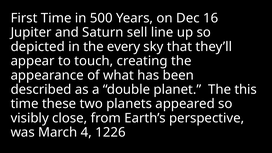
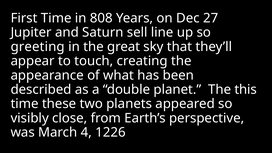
500: 500 -> 808
16: 16 -> 27
depicted: depicted -> greeting
every: every -> great
